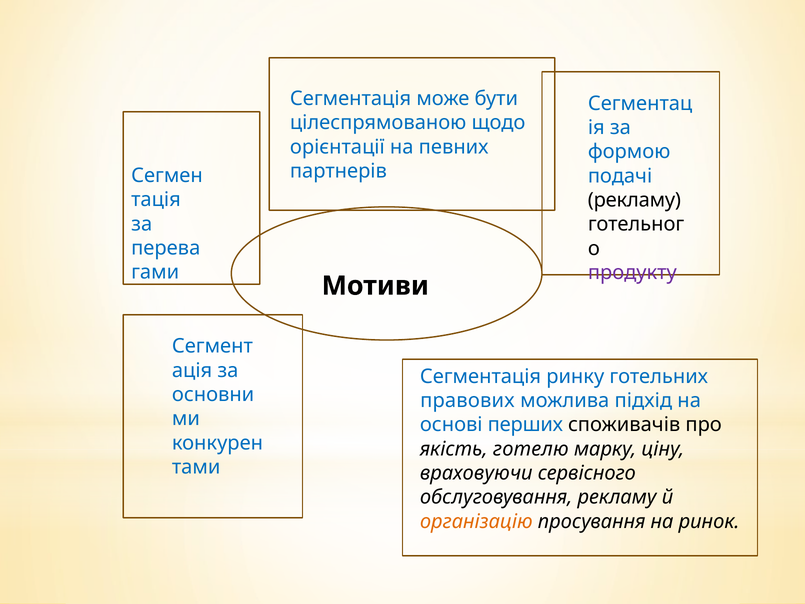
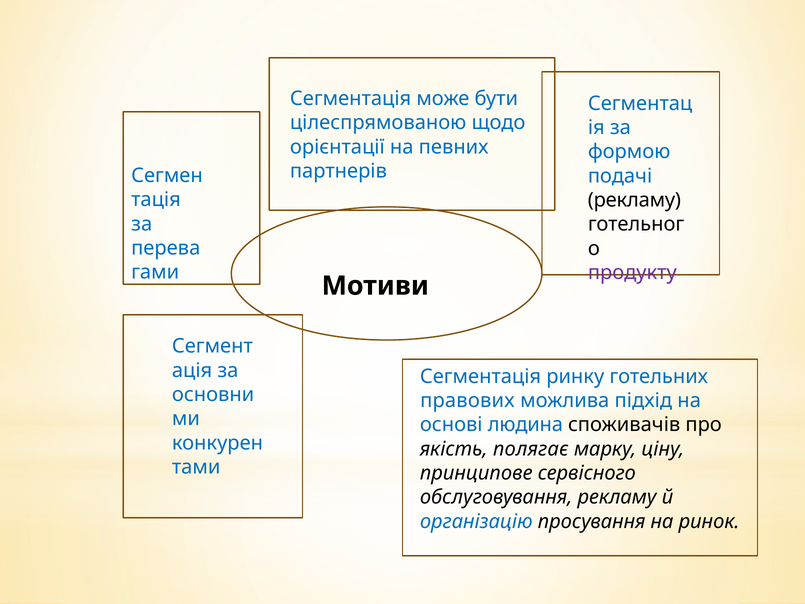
перших: перших -> людина
готелю: готелю -> полягає
враховуючи: враховуючи -> принципове
організацію colour: orange -> blue
